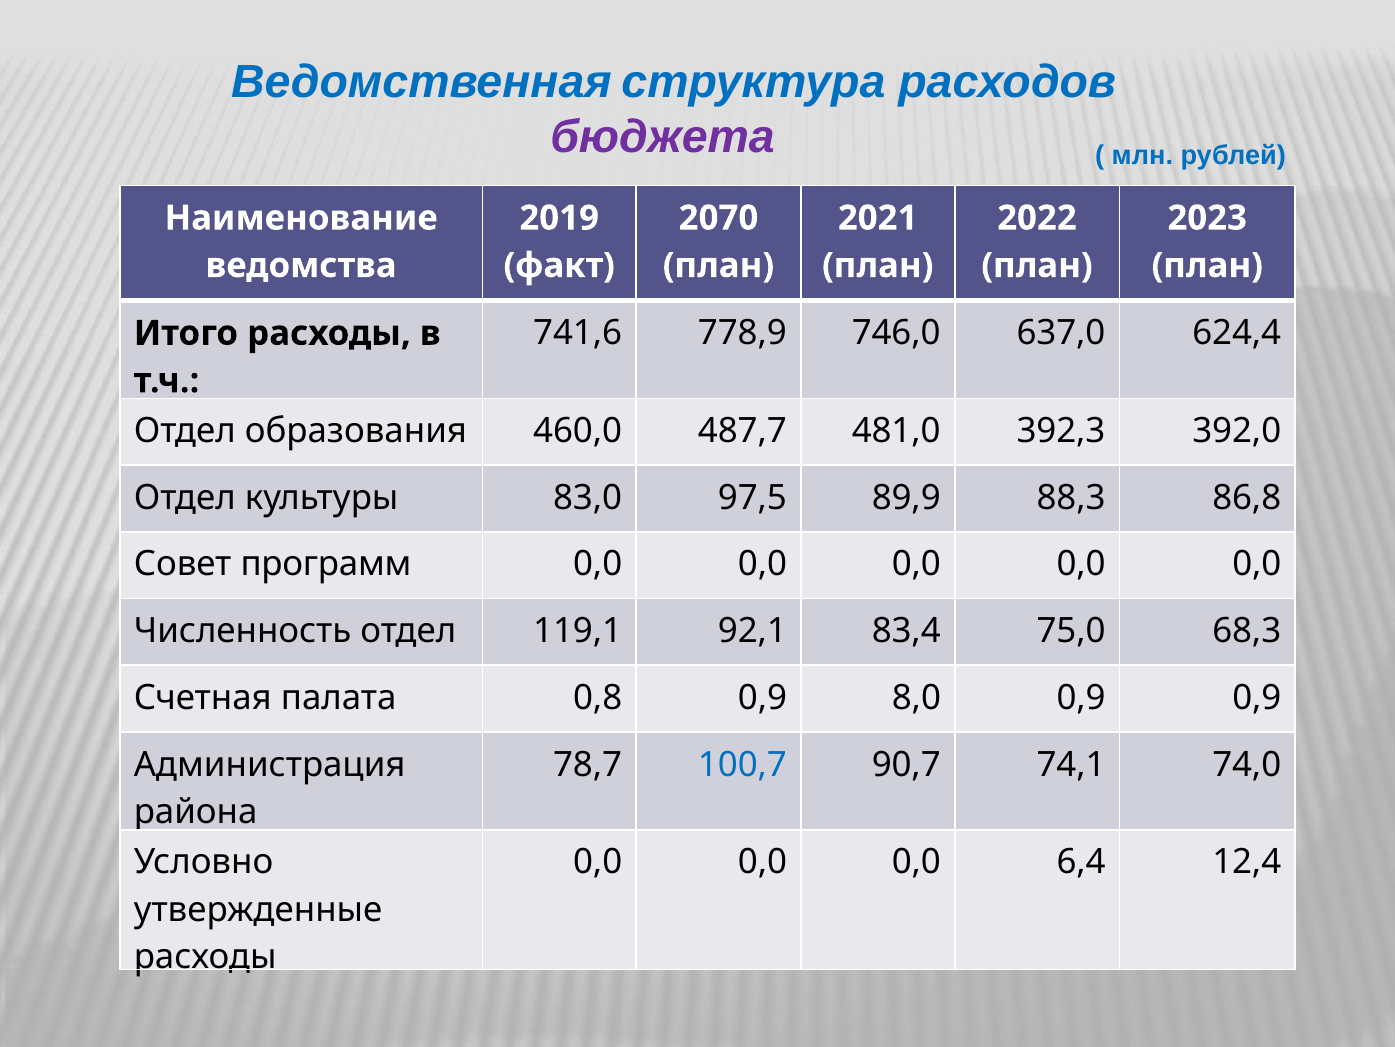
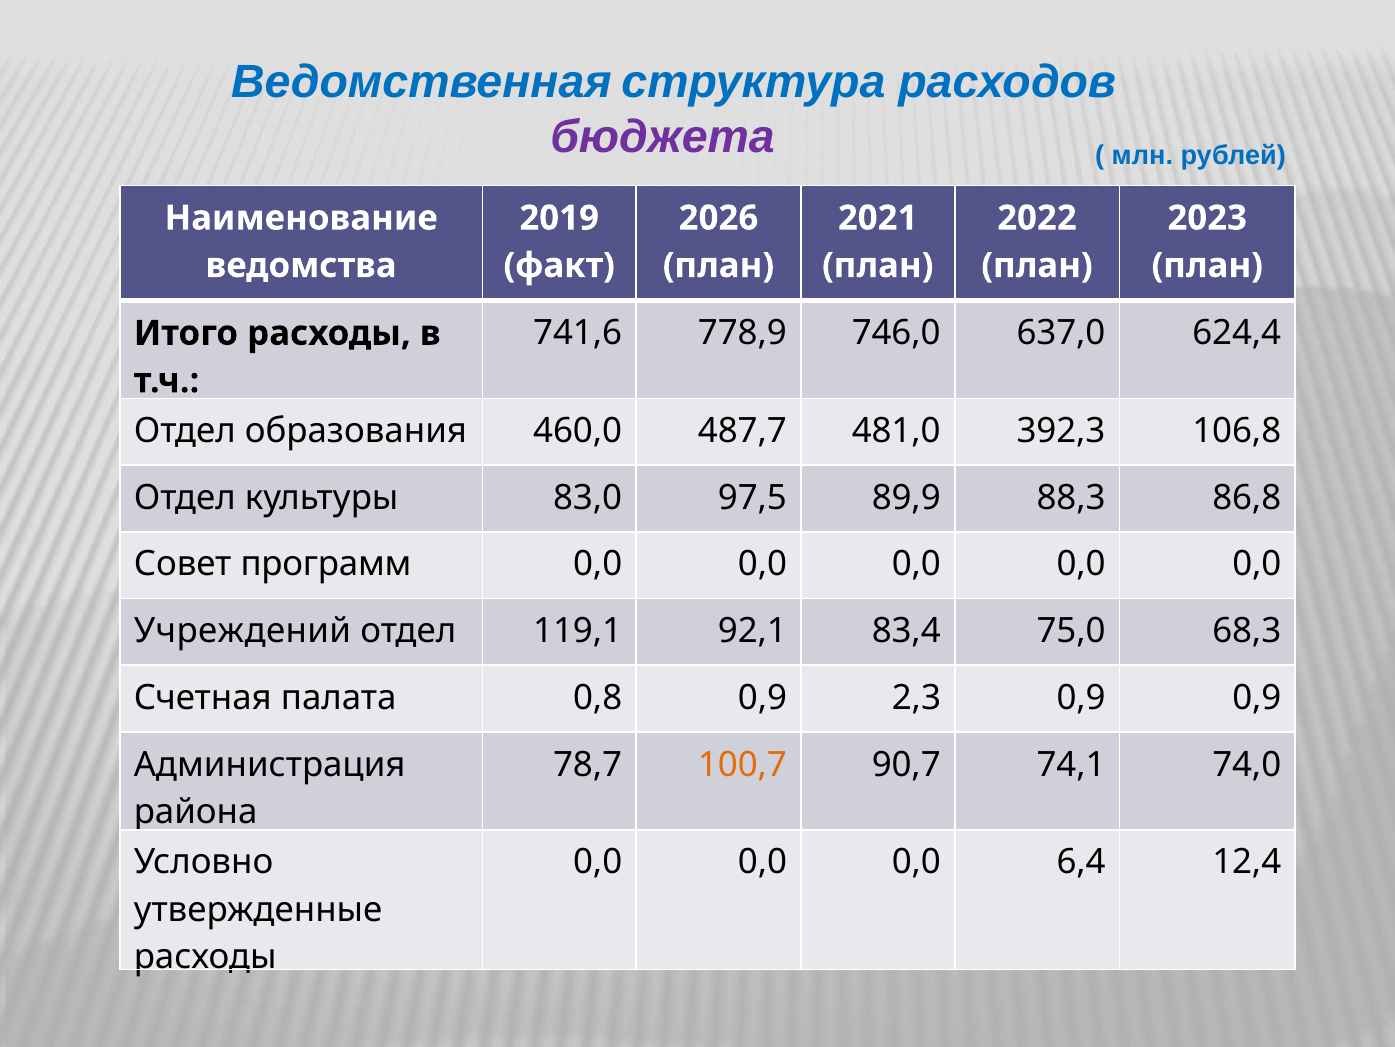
2070: 2070 -> 2026
392,0: 392,0 -> 106,8
Численность: Численность -> Учреждений
8,0: 8,0 -> 2,3
100,7 colour: blue -> orange
